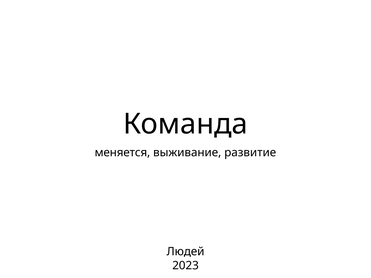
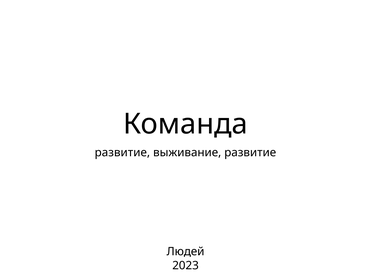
меняется at (122, 153): меняется -> развитие
